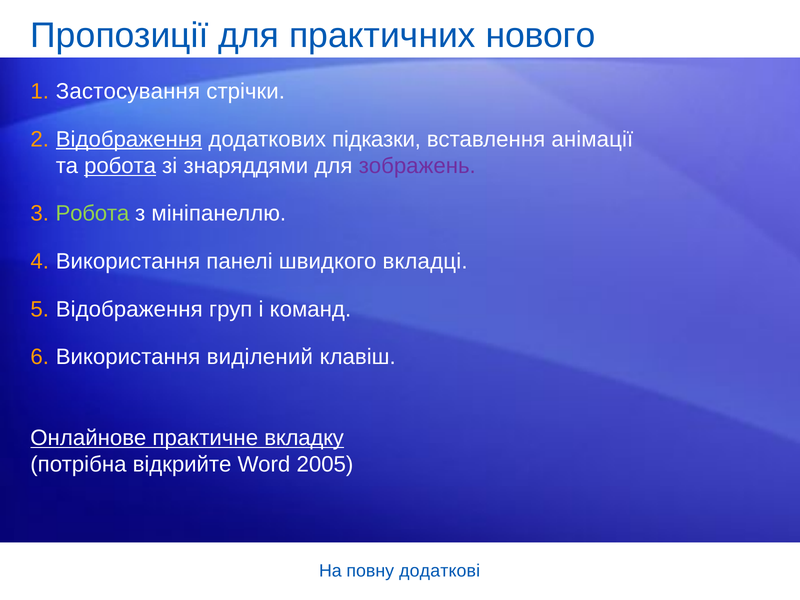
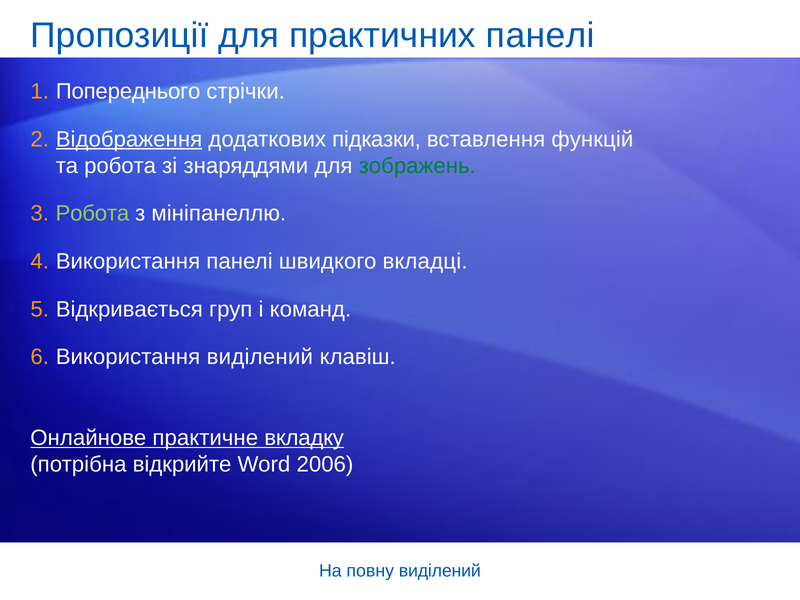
практичних нового: нового -> панелі
Застосування: Застосування -> Попереднього
анімації: анімації -> функцій
робота at (120, 166) underline: present -> none
зображень colour: purple -> green
Відображення at (129, 309): Відображення -> Відкривається
2005: 2005 -> 2006
повну додаткові: додаткові -> виділений
